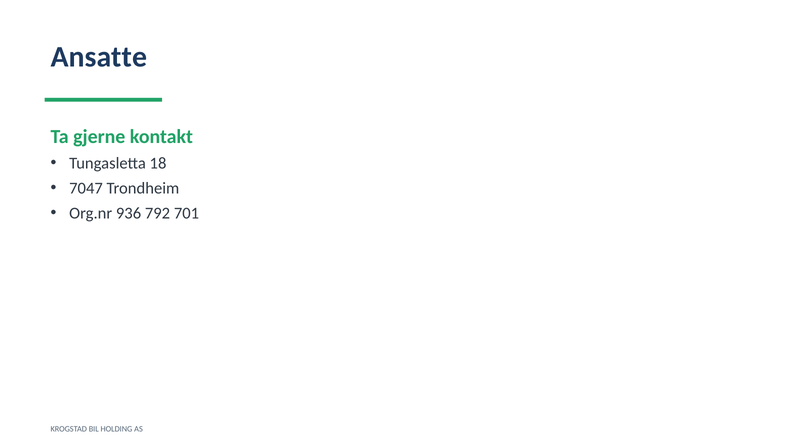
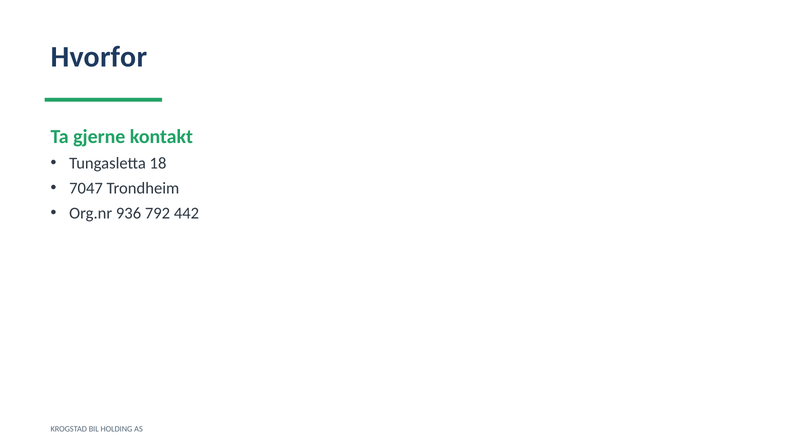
Ansatte: Ansatte -> Hvorfor
701: 701 -> 442
